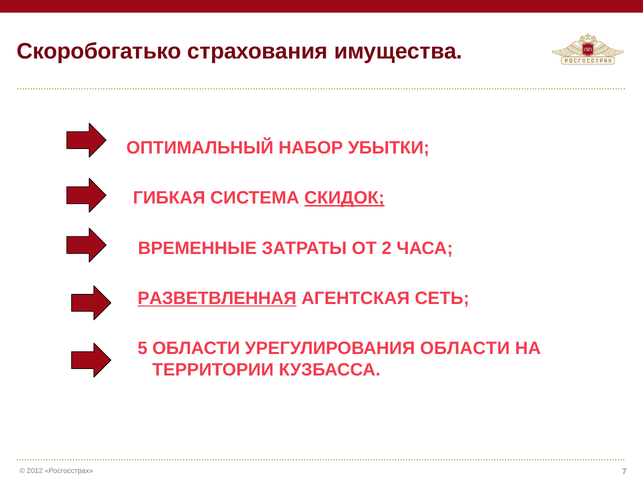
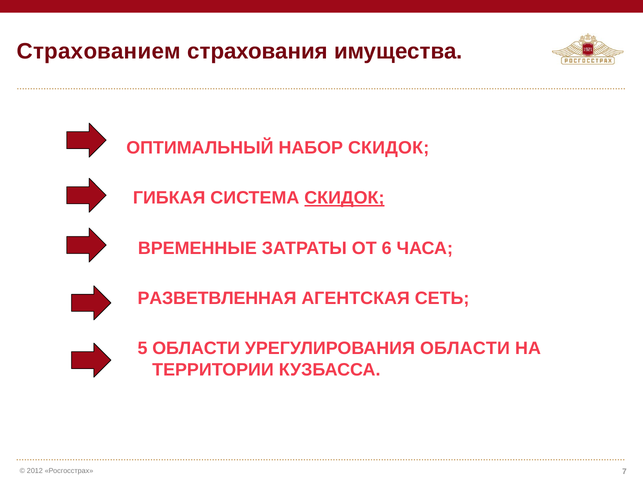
Скоробогатько: Скоробогатько -> Страхованием
НАБОР УБЫТКИ: УБЫТКИ -> СКИДОК
2: 2 -> 6
РАЗВЕТВЛЕННАЯ underline: present -> none
